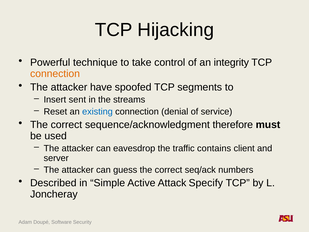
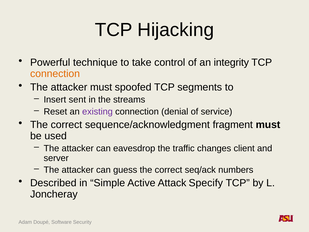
attacker have: have -> must
existing colour: blue -> purple
therefore: therefore -> fragment
contains: contains -> changes
